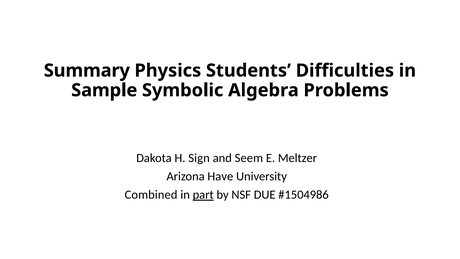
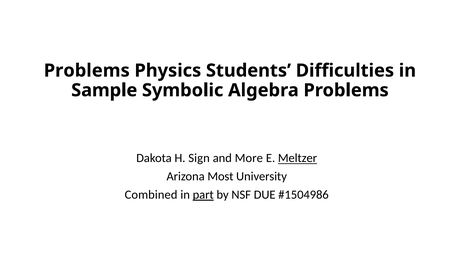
Summary at (87, 70): Summary -> Problems
Seem: Seem -> More
Meltzer underline: none -> present
Have: Have -> Most
